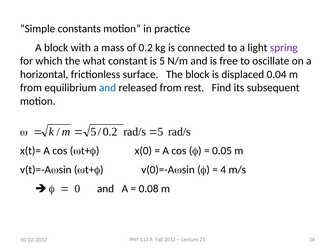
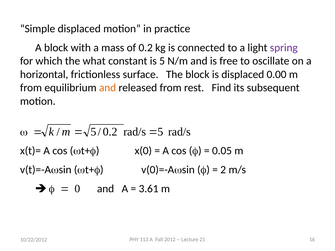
Simple constants: constants -> displaced
0.04: 0.04 -> 0.00
and at (108, 88) colour: blue -> orange
4 at (223, 170): 4 -> 2
0.08: 0.08 -> 3.61
